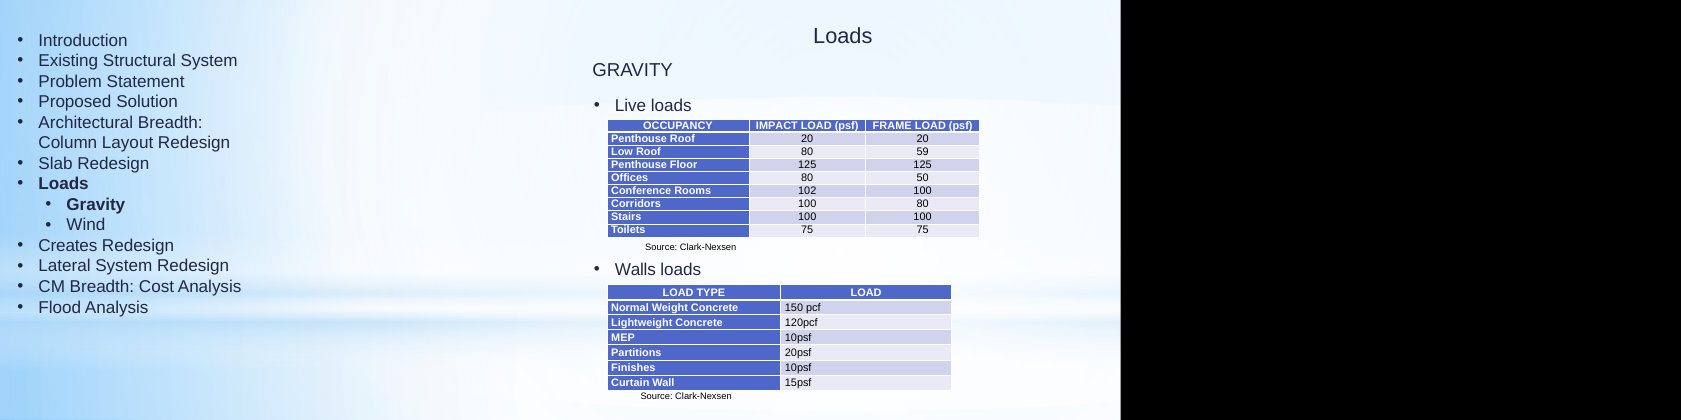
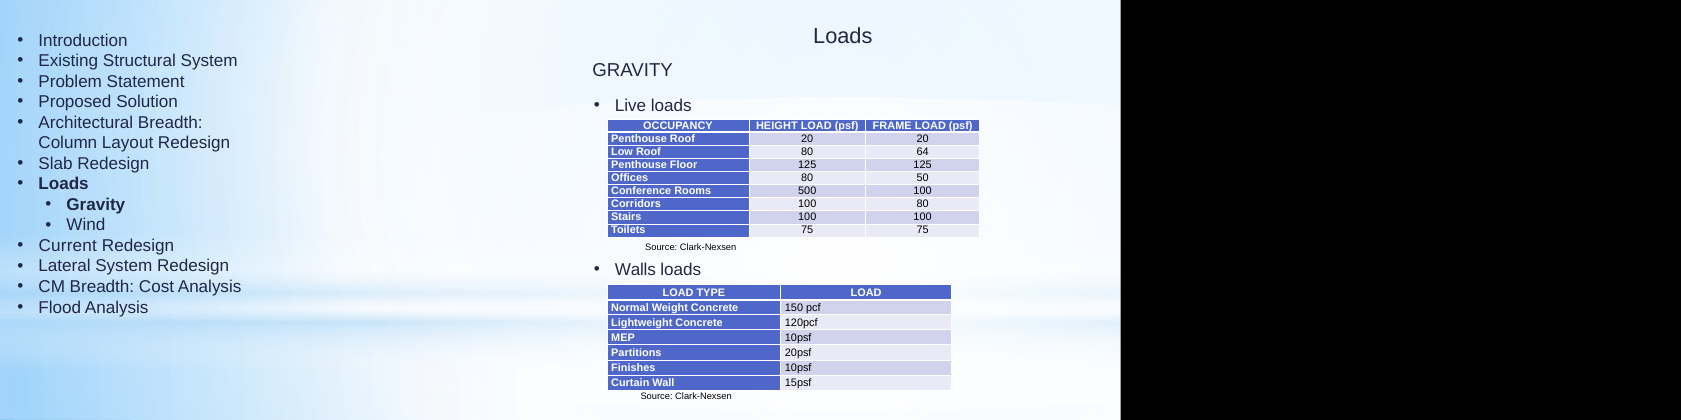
IMPACT: IMPACT -> HEIGHT
59: 59 -> 64
102: 102 -> 500
Creates: Creates -> Current
